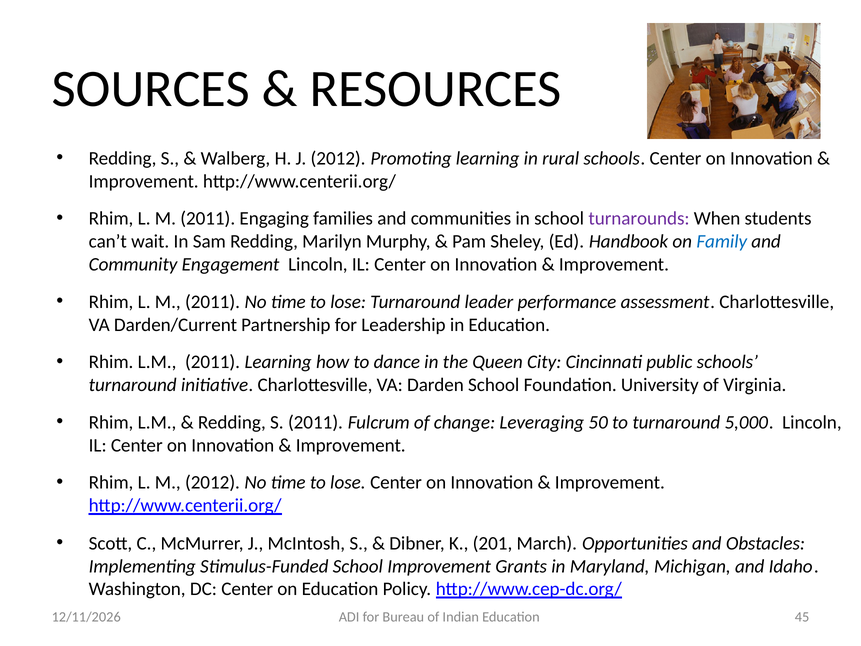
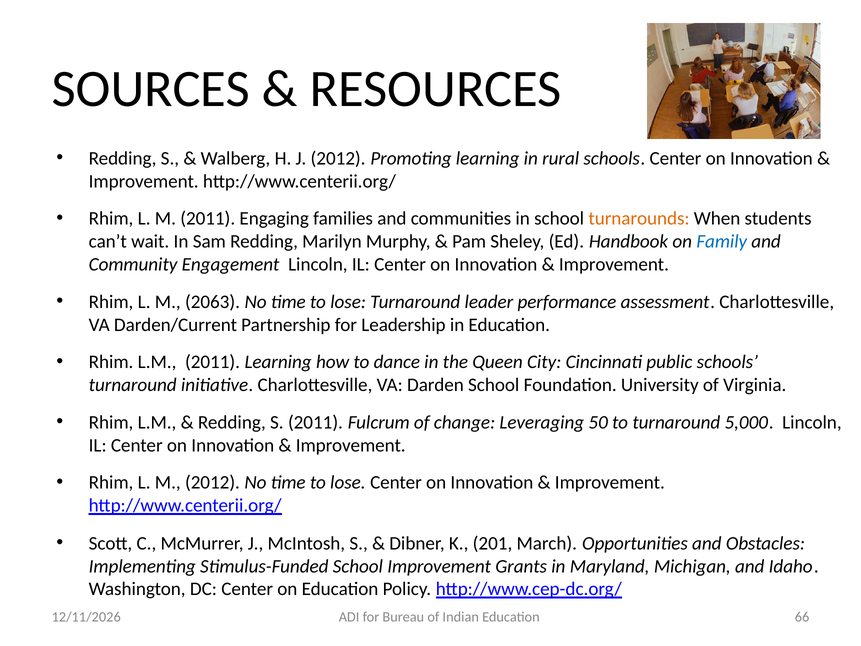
turnarounds colour: purple -> orange
2011 at (213, 302): 2011 -> 2063
45: 45 -> 66
